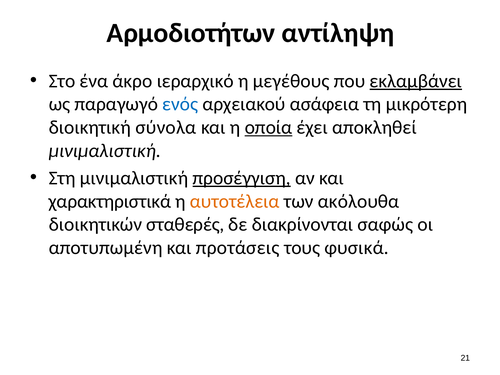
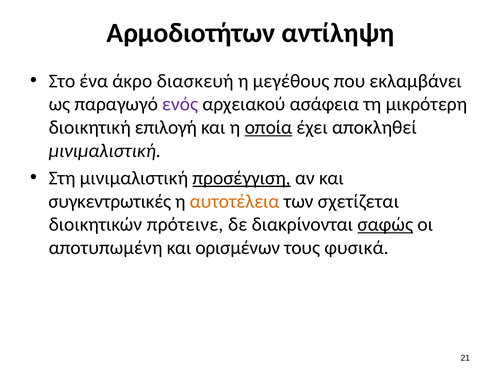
ιεραρχικό: ιεραρχικό -> διασκευή
εκλαμβάνει underline: present -> none
ενός colour: blue -> purple
σύνολα: σύνολα -> επιλογή
χαρακτηριστικά: χαρακτηριστικά -> συγκεντρωτικές
ακόλουθα: ακόλουθα -> σχετίζεται
σταθερές: σταθερές -> πρότεινε
σαφώς underline: none -> present
προτάσεις: προτάσεις -> ορισμένων
